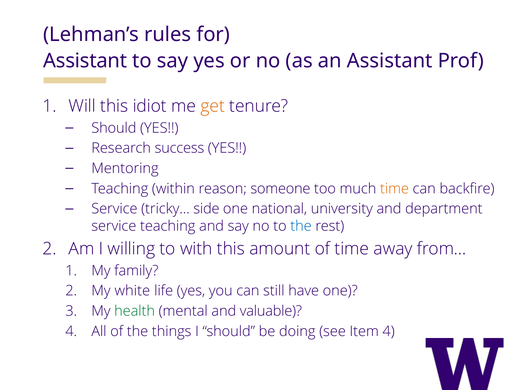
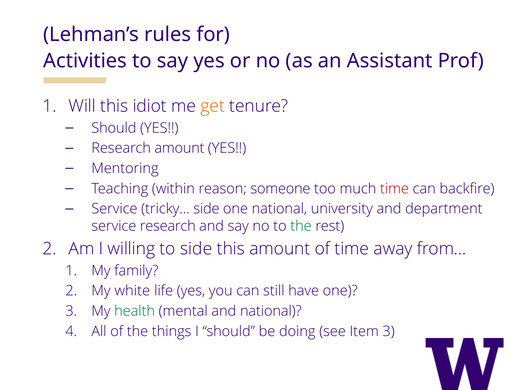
Assistant at (85, 61): Assistant -> Activities
Research success: success -> amount
time at (394, 189) colour: orange -> red
service teaching: teaching -> research
the at (301, 226) colour: blue -> green
to with: with -> side
and valuable: valuable -> national
Item 4: 4 -> 3
